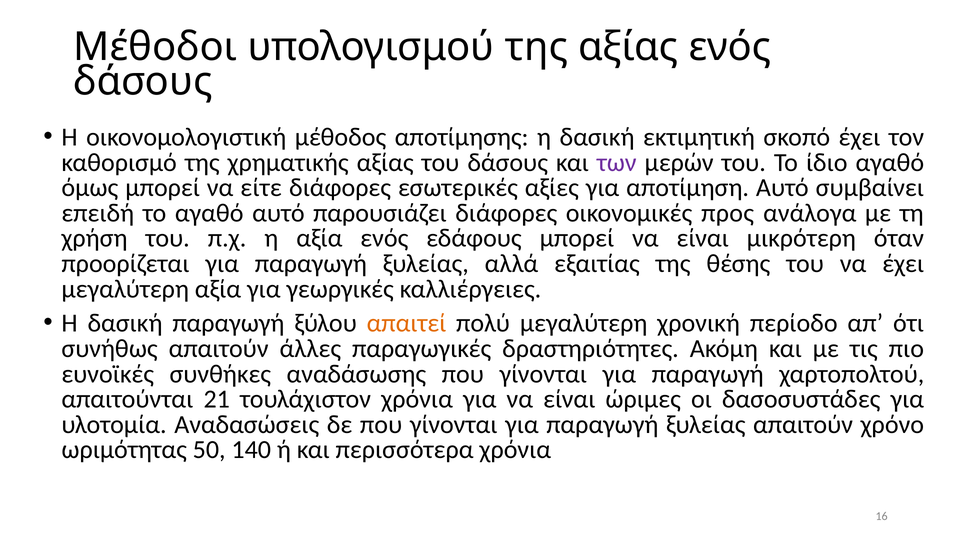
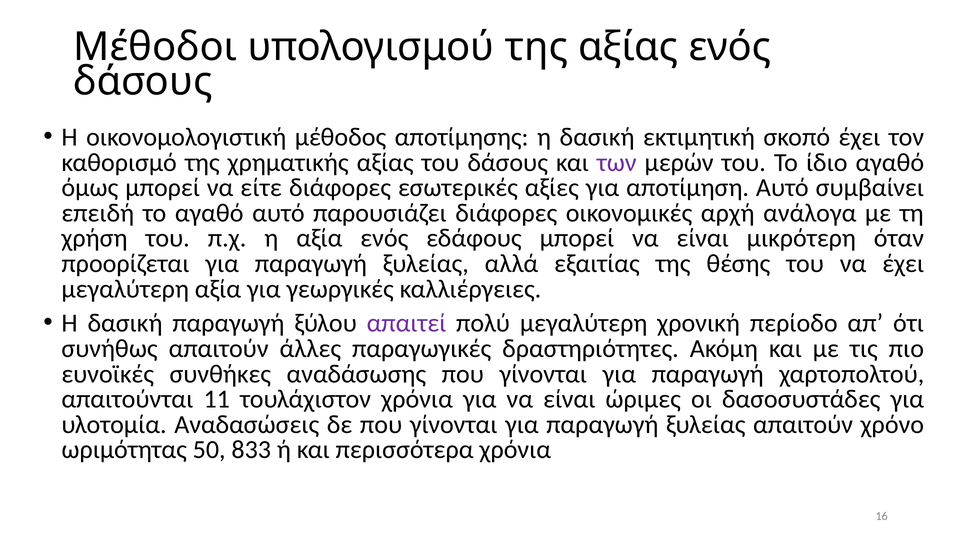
προς: προς -> αρχή
απαιτεί colour: orange -> purple
21: 21 -> 11
140: 140 -> 833
